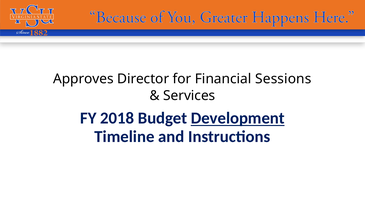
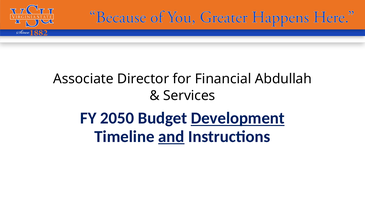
Approves: Approves -> Associate
Sessions: Sessions -> Abdullah
2018: 2018 -> 2050
and underline: none -> present
